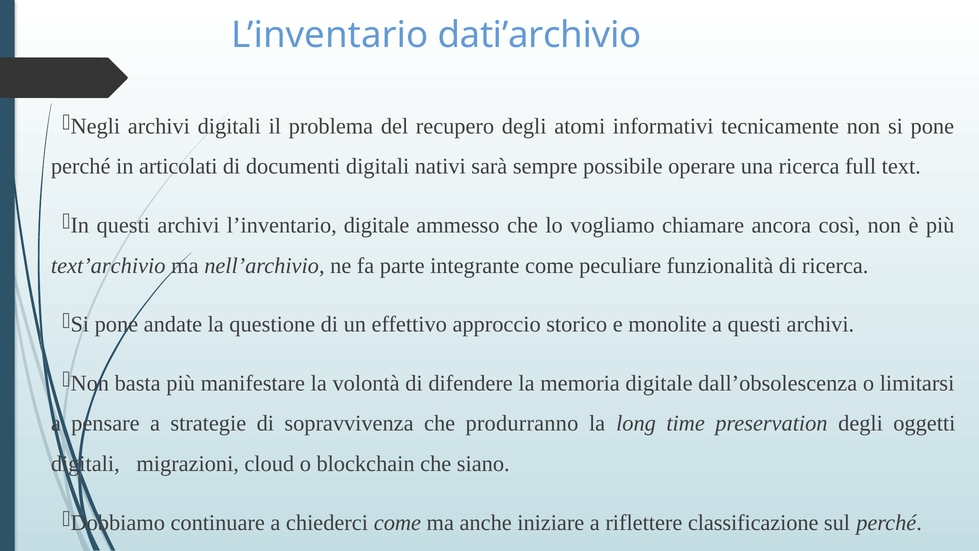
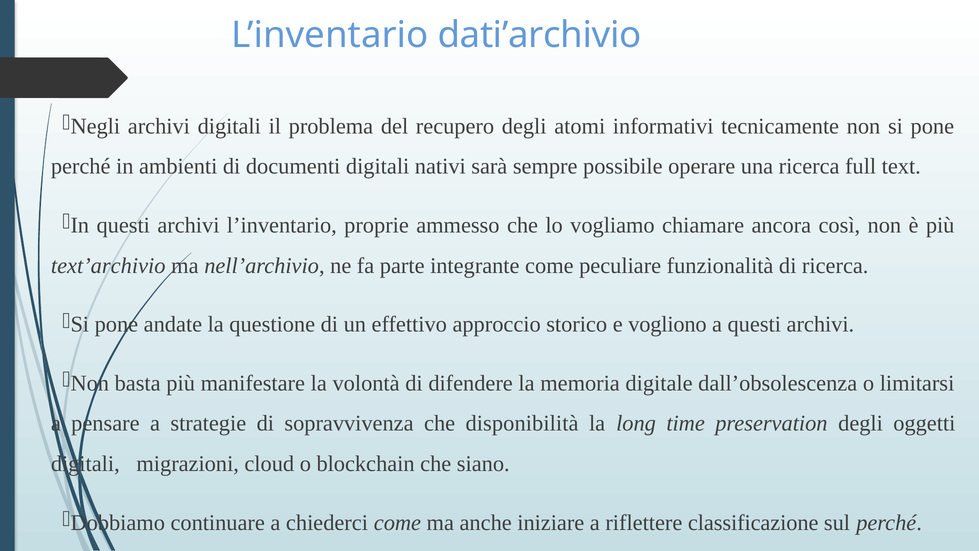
articolati: articolati -> ambienti
l’inventario digitale: digitale -> proprie
monolite: monolite -> vogliono
produrranno: produrranno -> disponibilità
